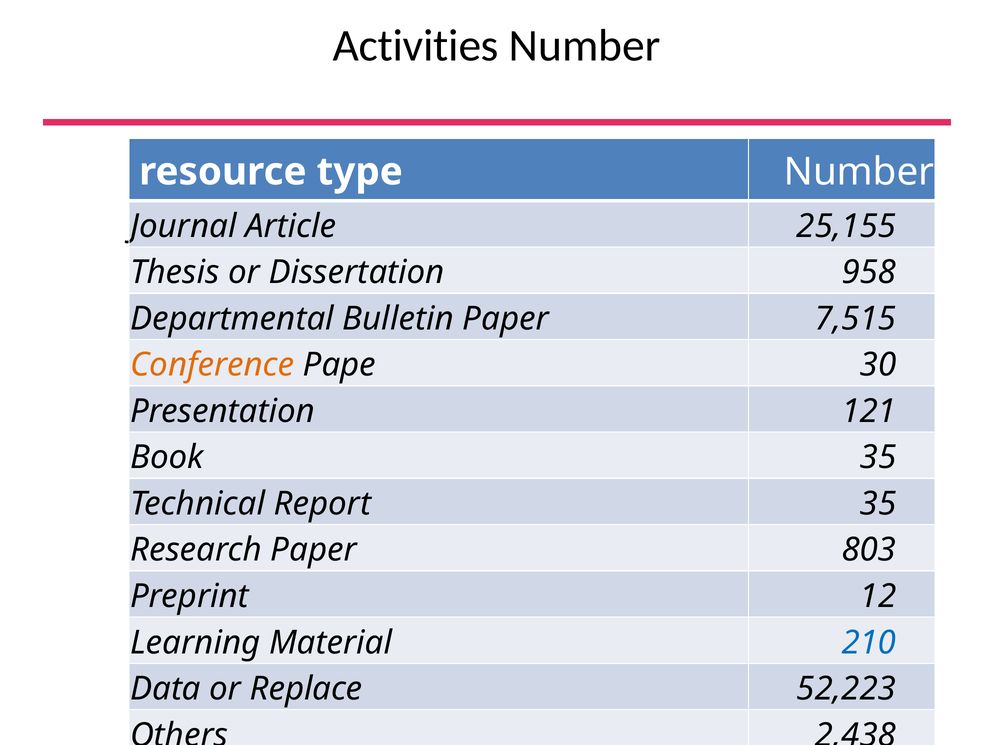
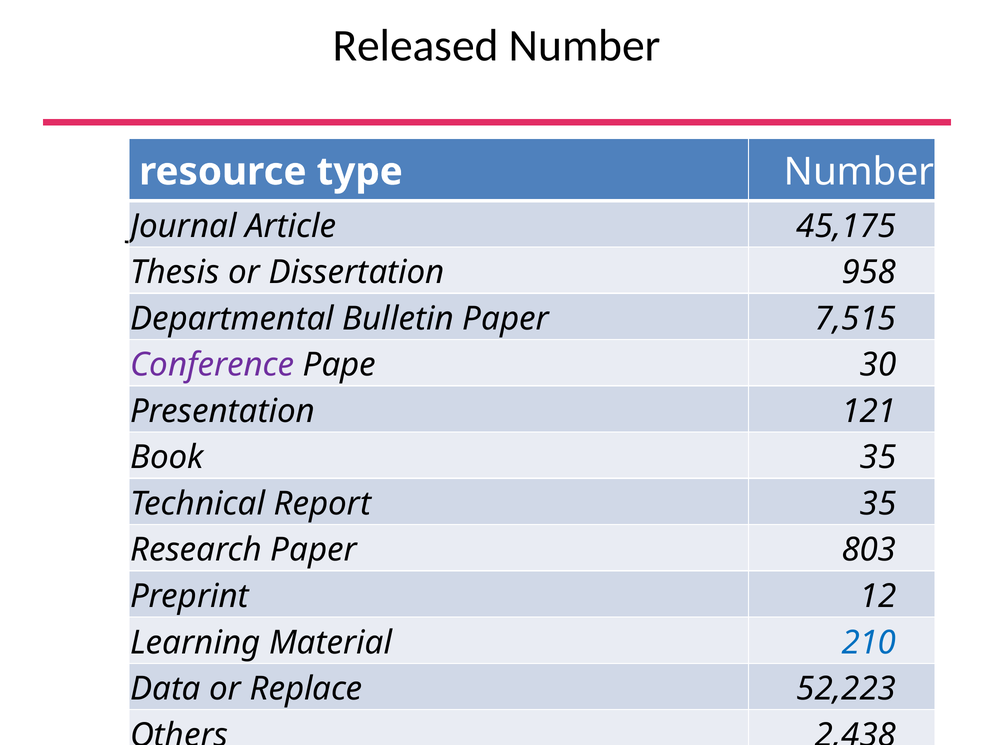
Activities: Activities -> Released
25,155: 25,155 -> 45,175
Conference colour: orange -> purple
